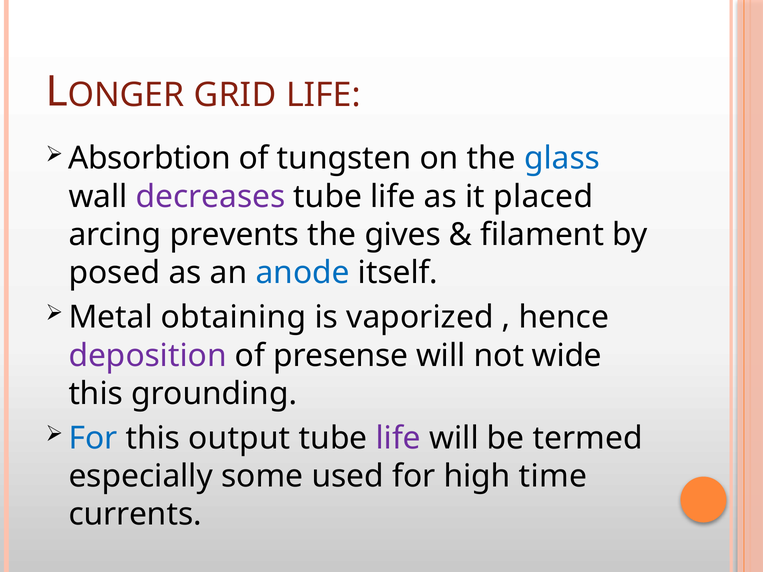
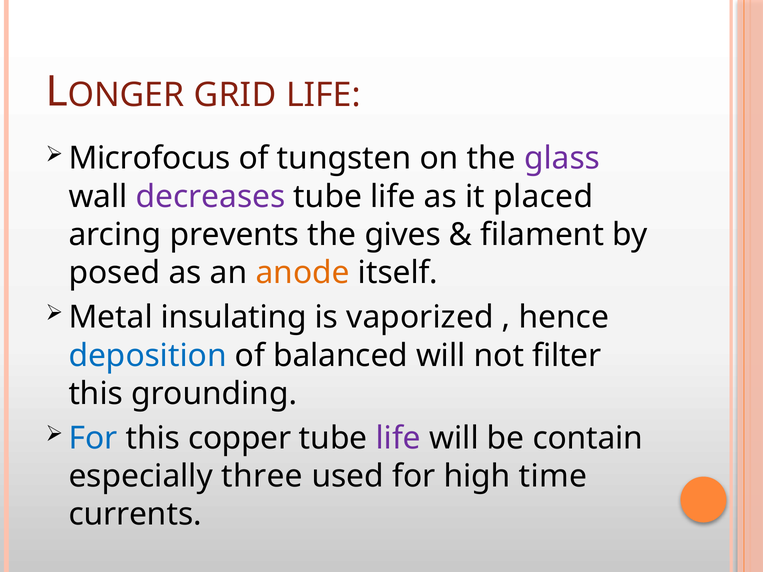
Absorbtion: Absorbtion -> Microfocus
glass colour: blue -> purple
anode colour: blue -> orange
obtaining: obtaining -> insulating
deposition colour: purple -> blue
presense: presense -> balanced
wide: wide -> filter
output: output -> copper
termed: termed -> contain
some: some -> three
